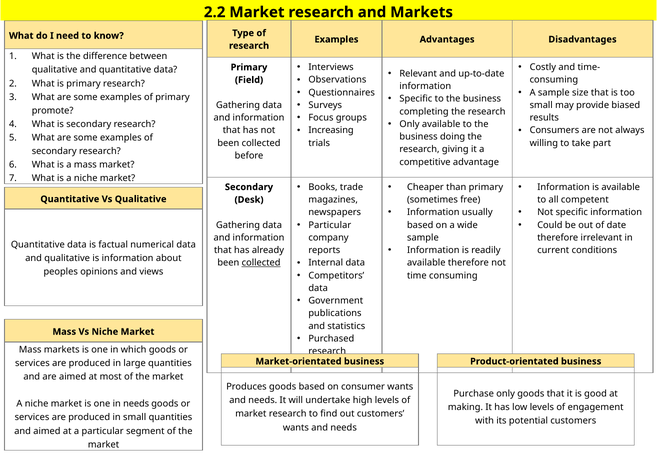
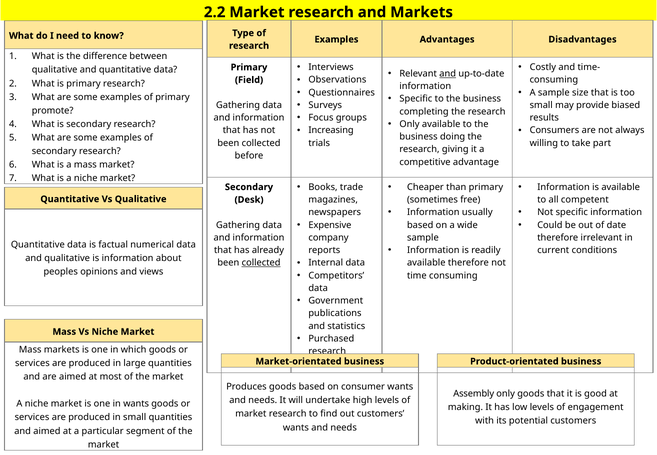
and at (448, 74) underline: none -> present
Particular at (330, 225): Particular -> Expensive
Purchase: Purchase -> Assembly
in needs: needs -> wants
